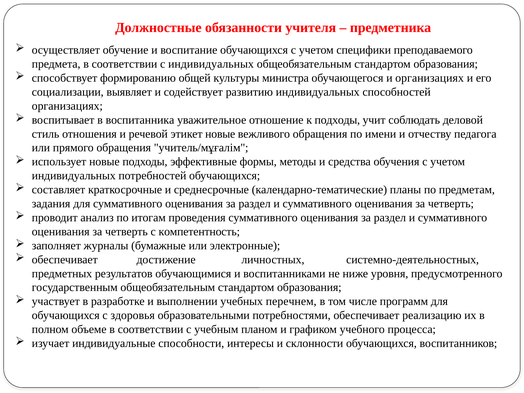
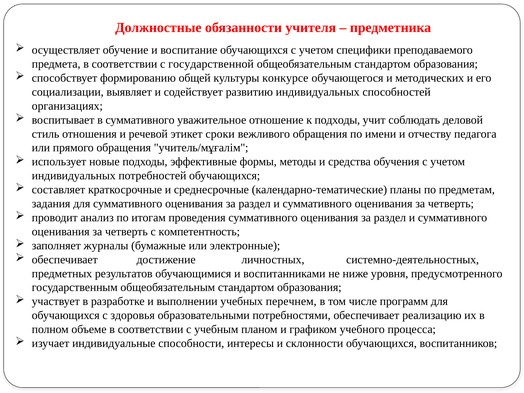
с индивидуальных: индивидуальных -> государственной
министра: министра -> конкурсе
и организациях: организациях -> методических
в воспитанника: воспитанника -> суммативного
этикет новые: новые -> сроки
